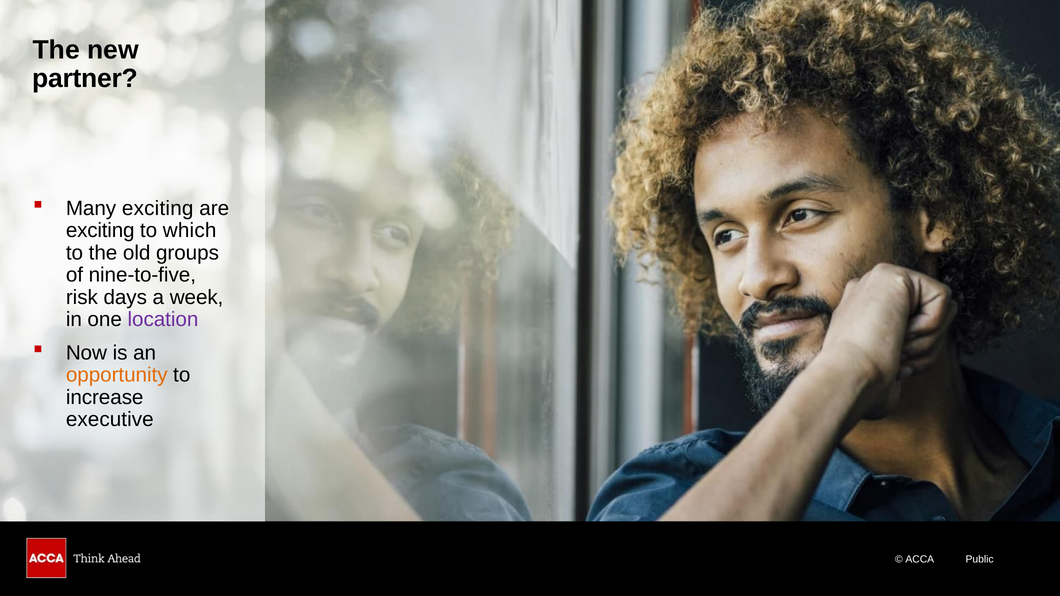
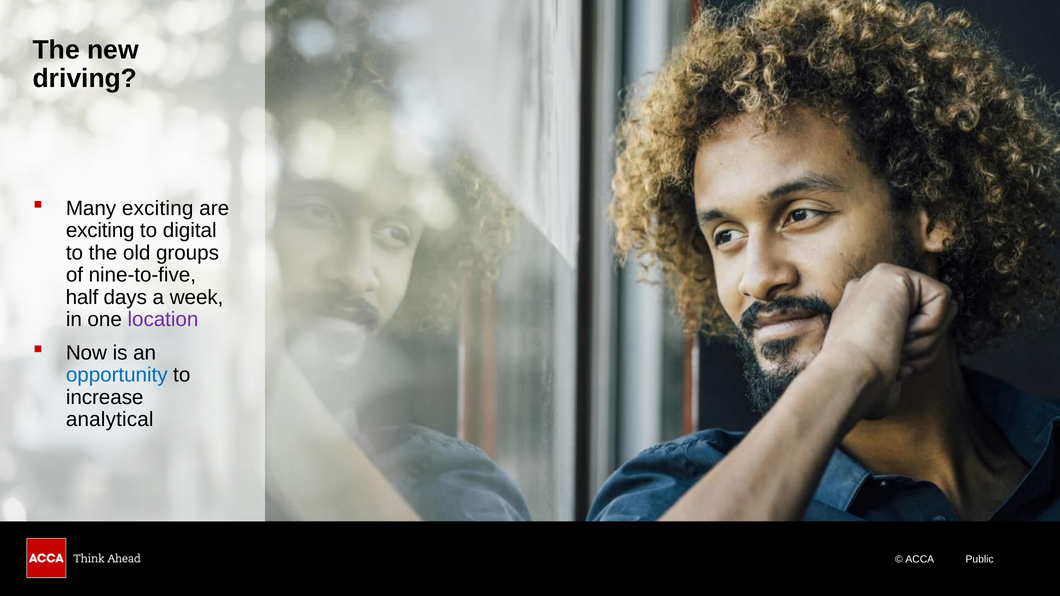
partner: partner -> driving
which: which -> digital
risk: risk -> half
opportunity colour: orange -> blue
executive: executive -> analytical
